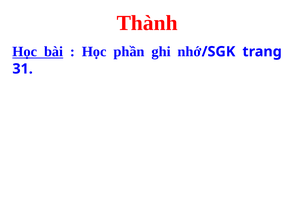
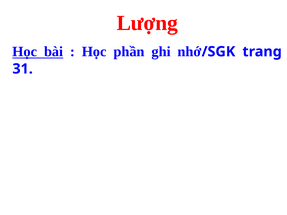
Thành: Thành -> Lượng
